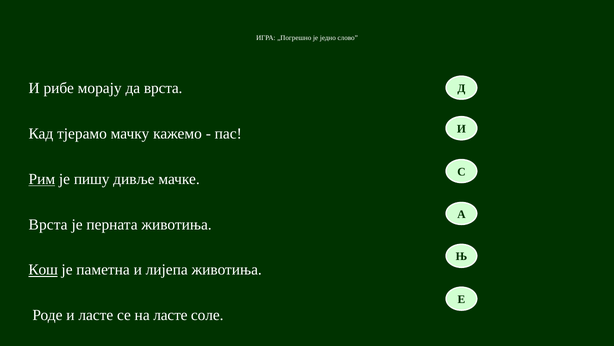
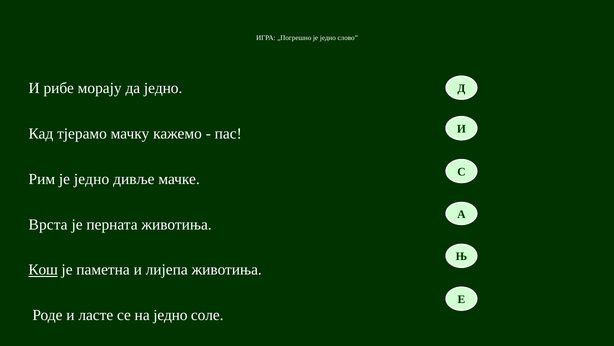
да врста: врста -> једно
Рим underline: present -> none
пишу at (92, 179): пишу -> једно
на ластe: ластe -> једно
